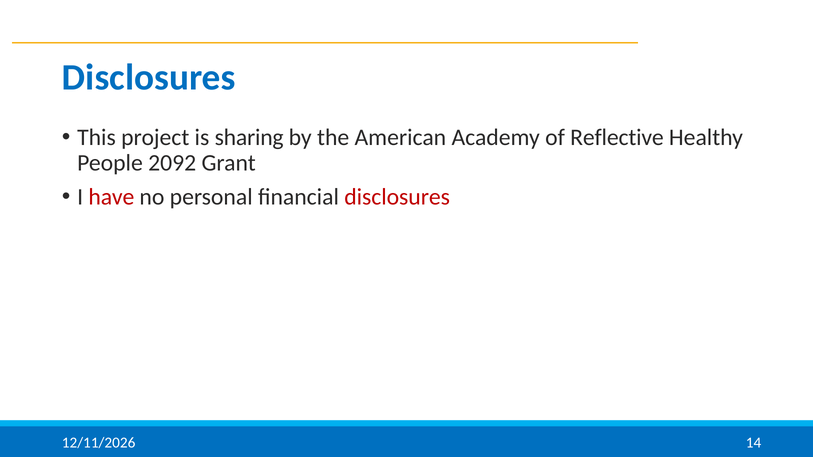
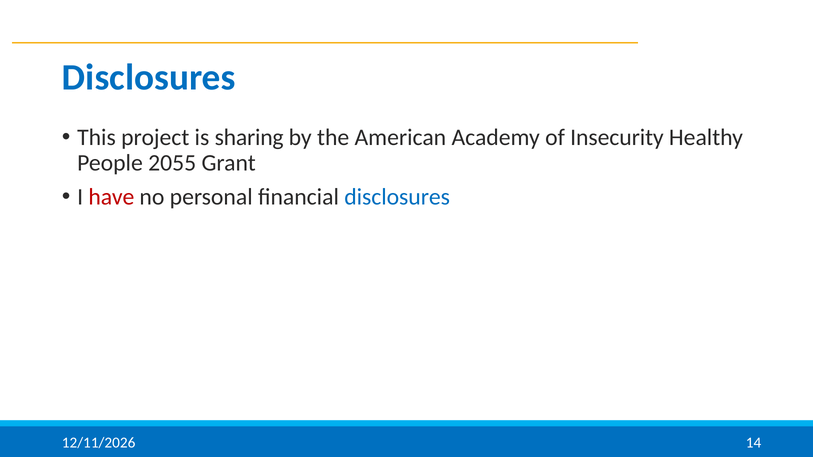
Reflective: Reflective -> Insecurity
2092: 2092 -> 2055
disclosures at (397, 197) colour: red -> blue
